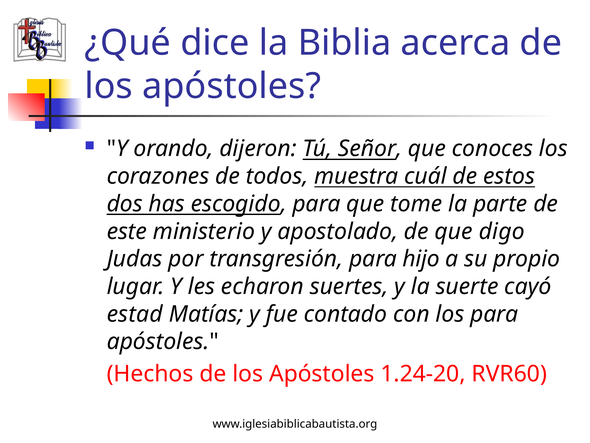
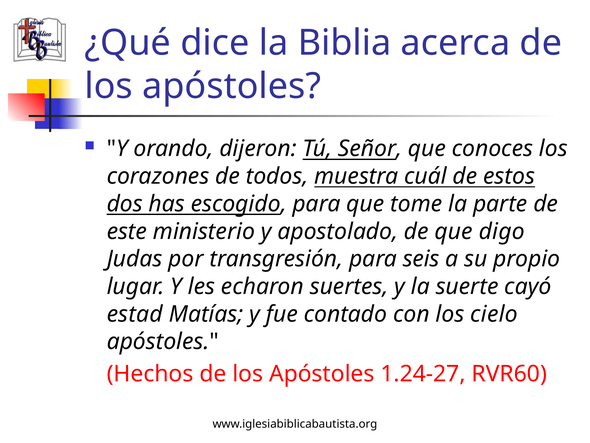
hijo: hijo -> seis
los para: para -> cielo
1.24-20: 1.24-20 -> 1.24-27
